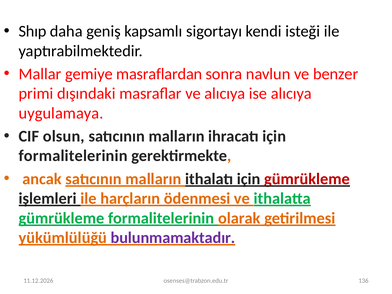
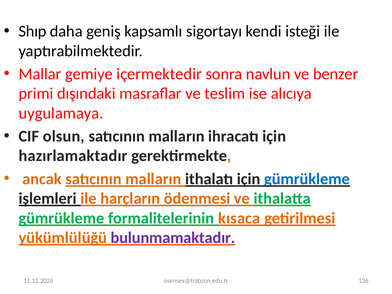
masraflardan: masraflardan -> içermektedir
ve alıcıya: alıcıya -> teslim
formalitelerinin at (73, 156): formalitelerinin -> hazırlamaktadır
gümrükleme at (307, 179) colour: red -> blue
olarak: olarak -> kısaca
